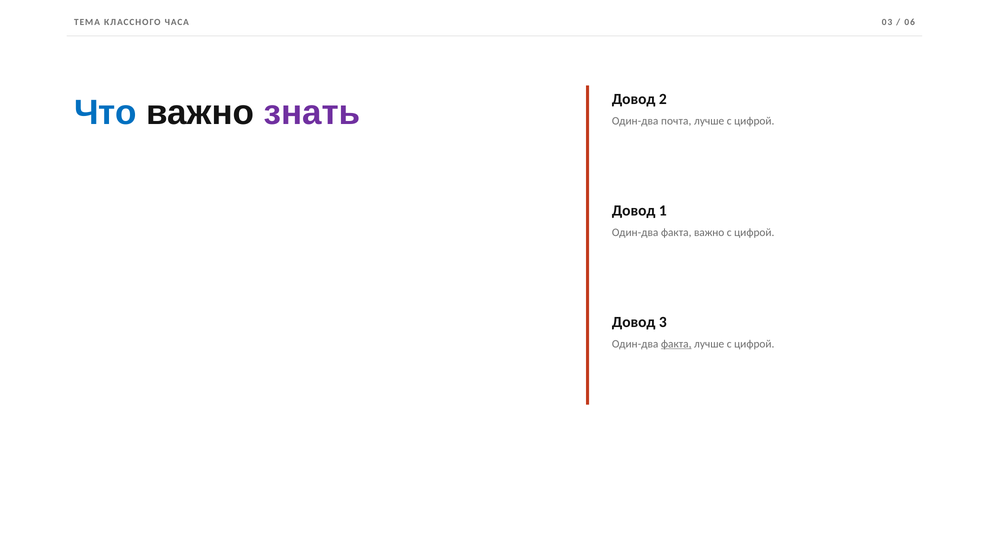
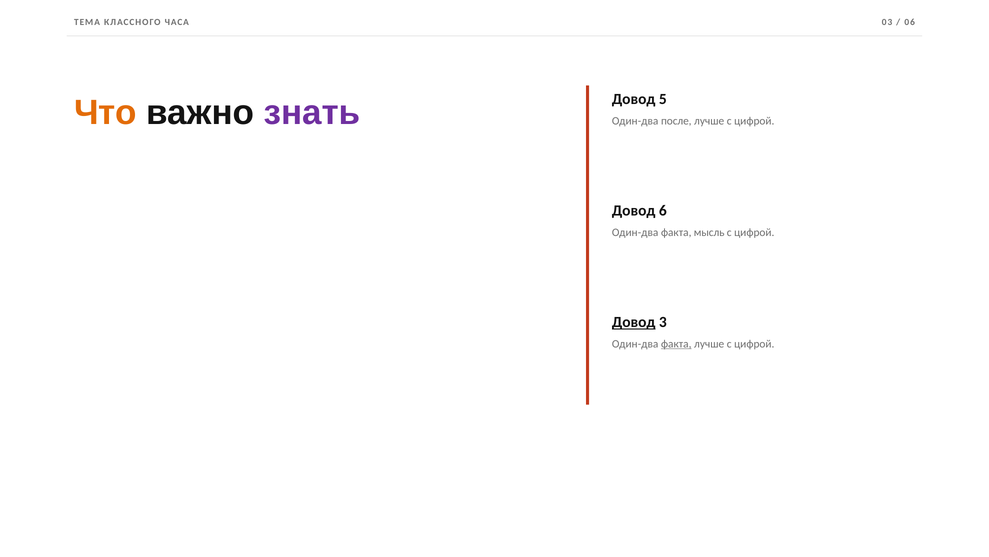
Что colour: blue -> orange
2: 2 -> 5
почта: почта -> после
1: 1 -> 6
факта важно: важно -> мысль
Довод at (634, 322) underline: none -> present
